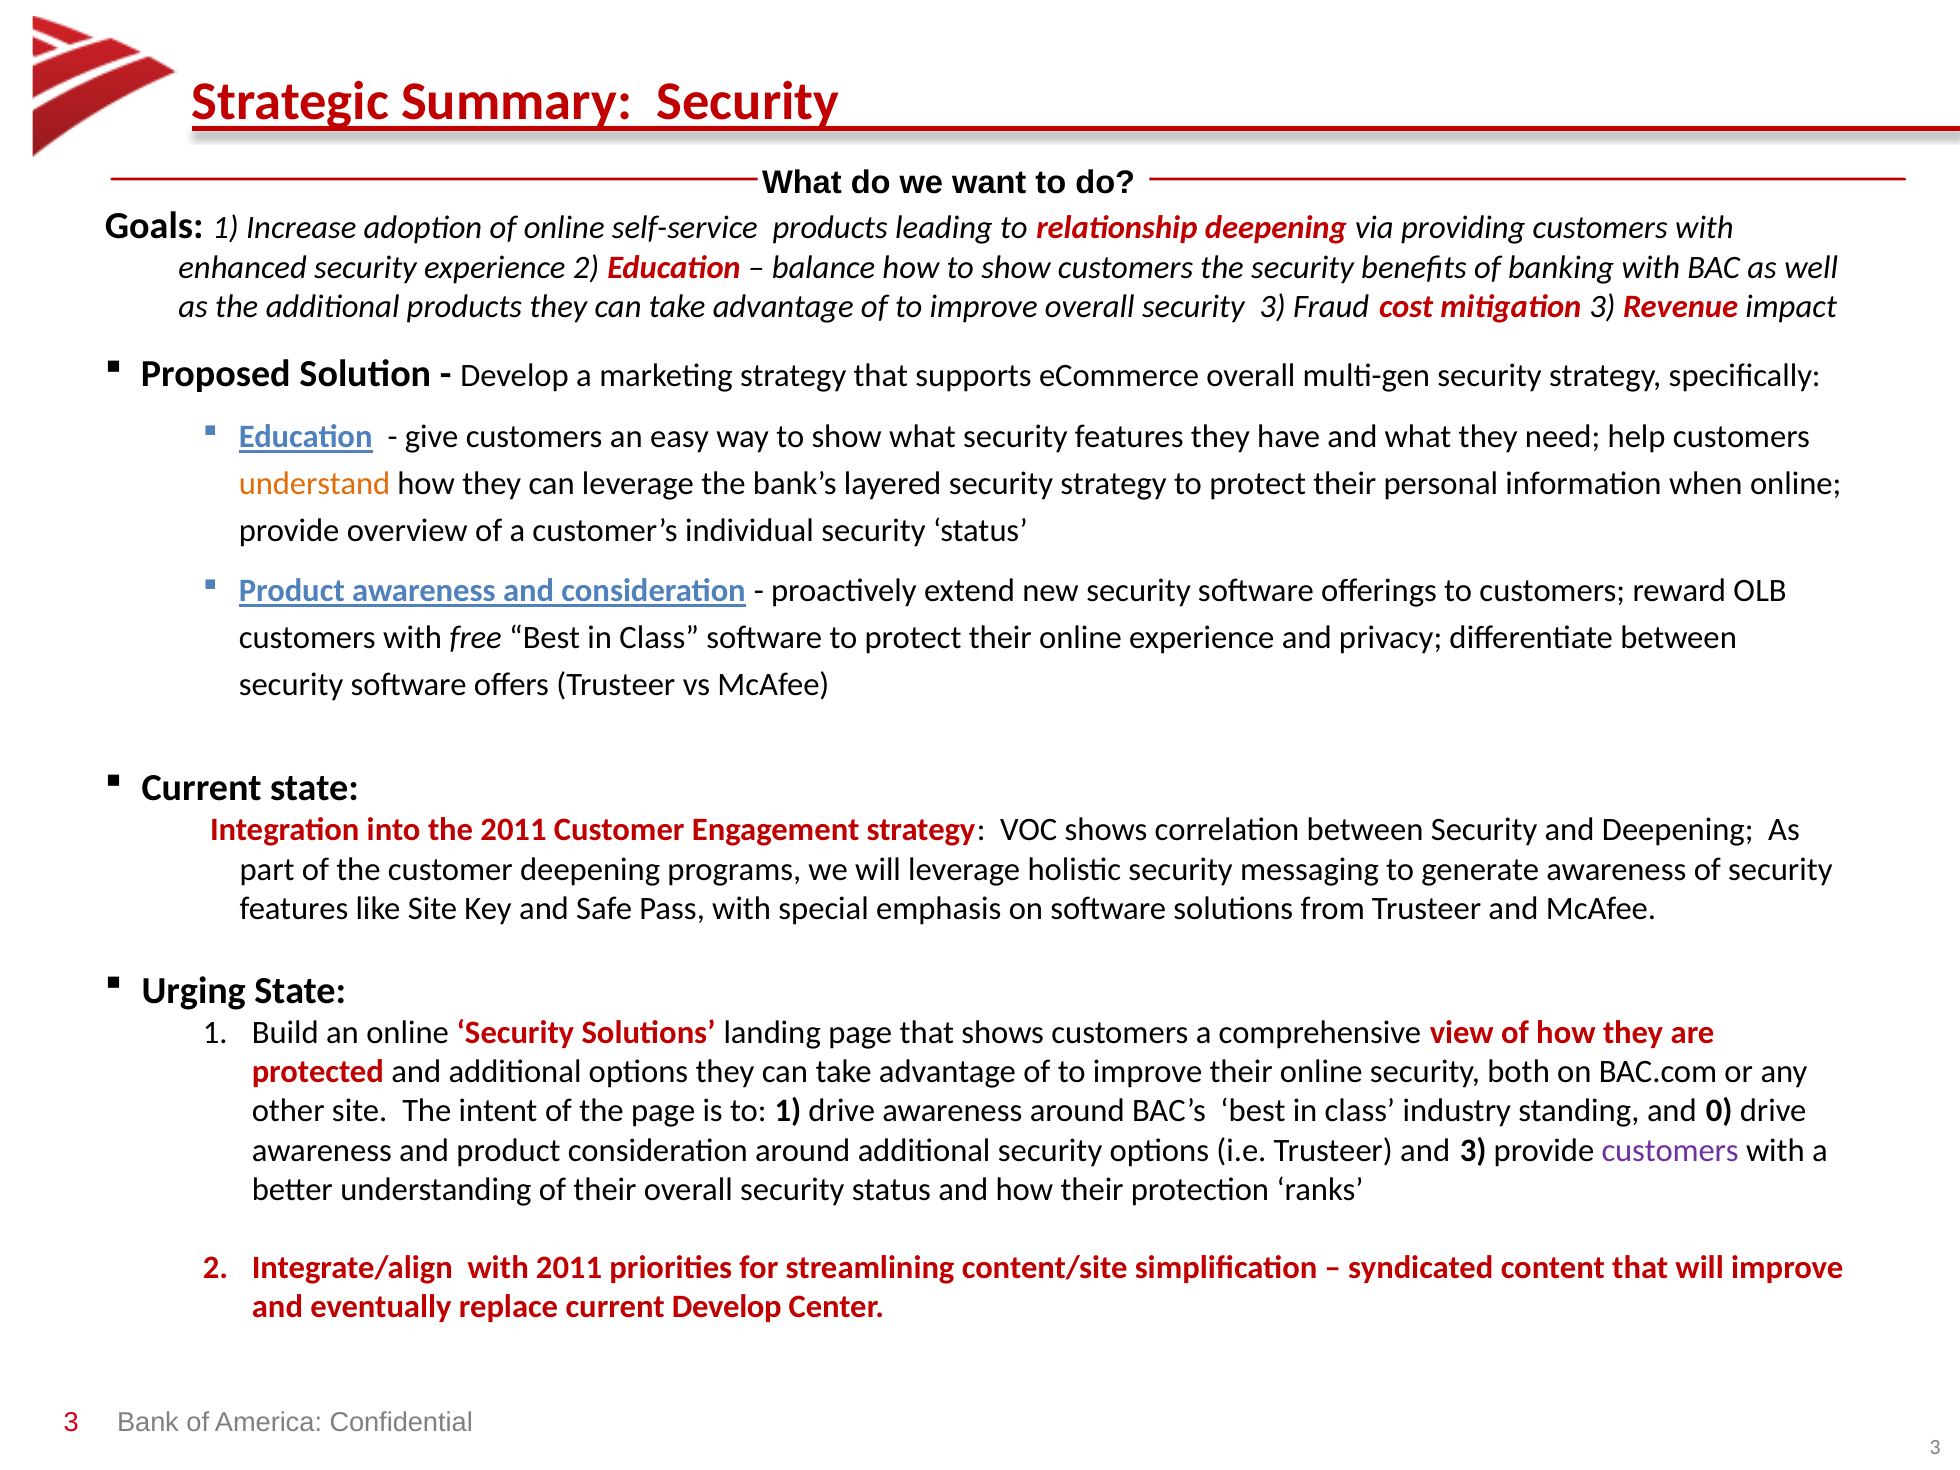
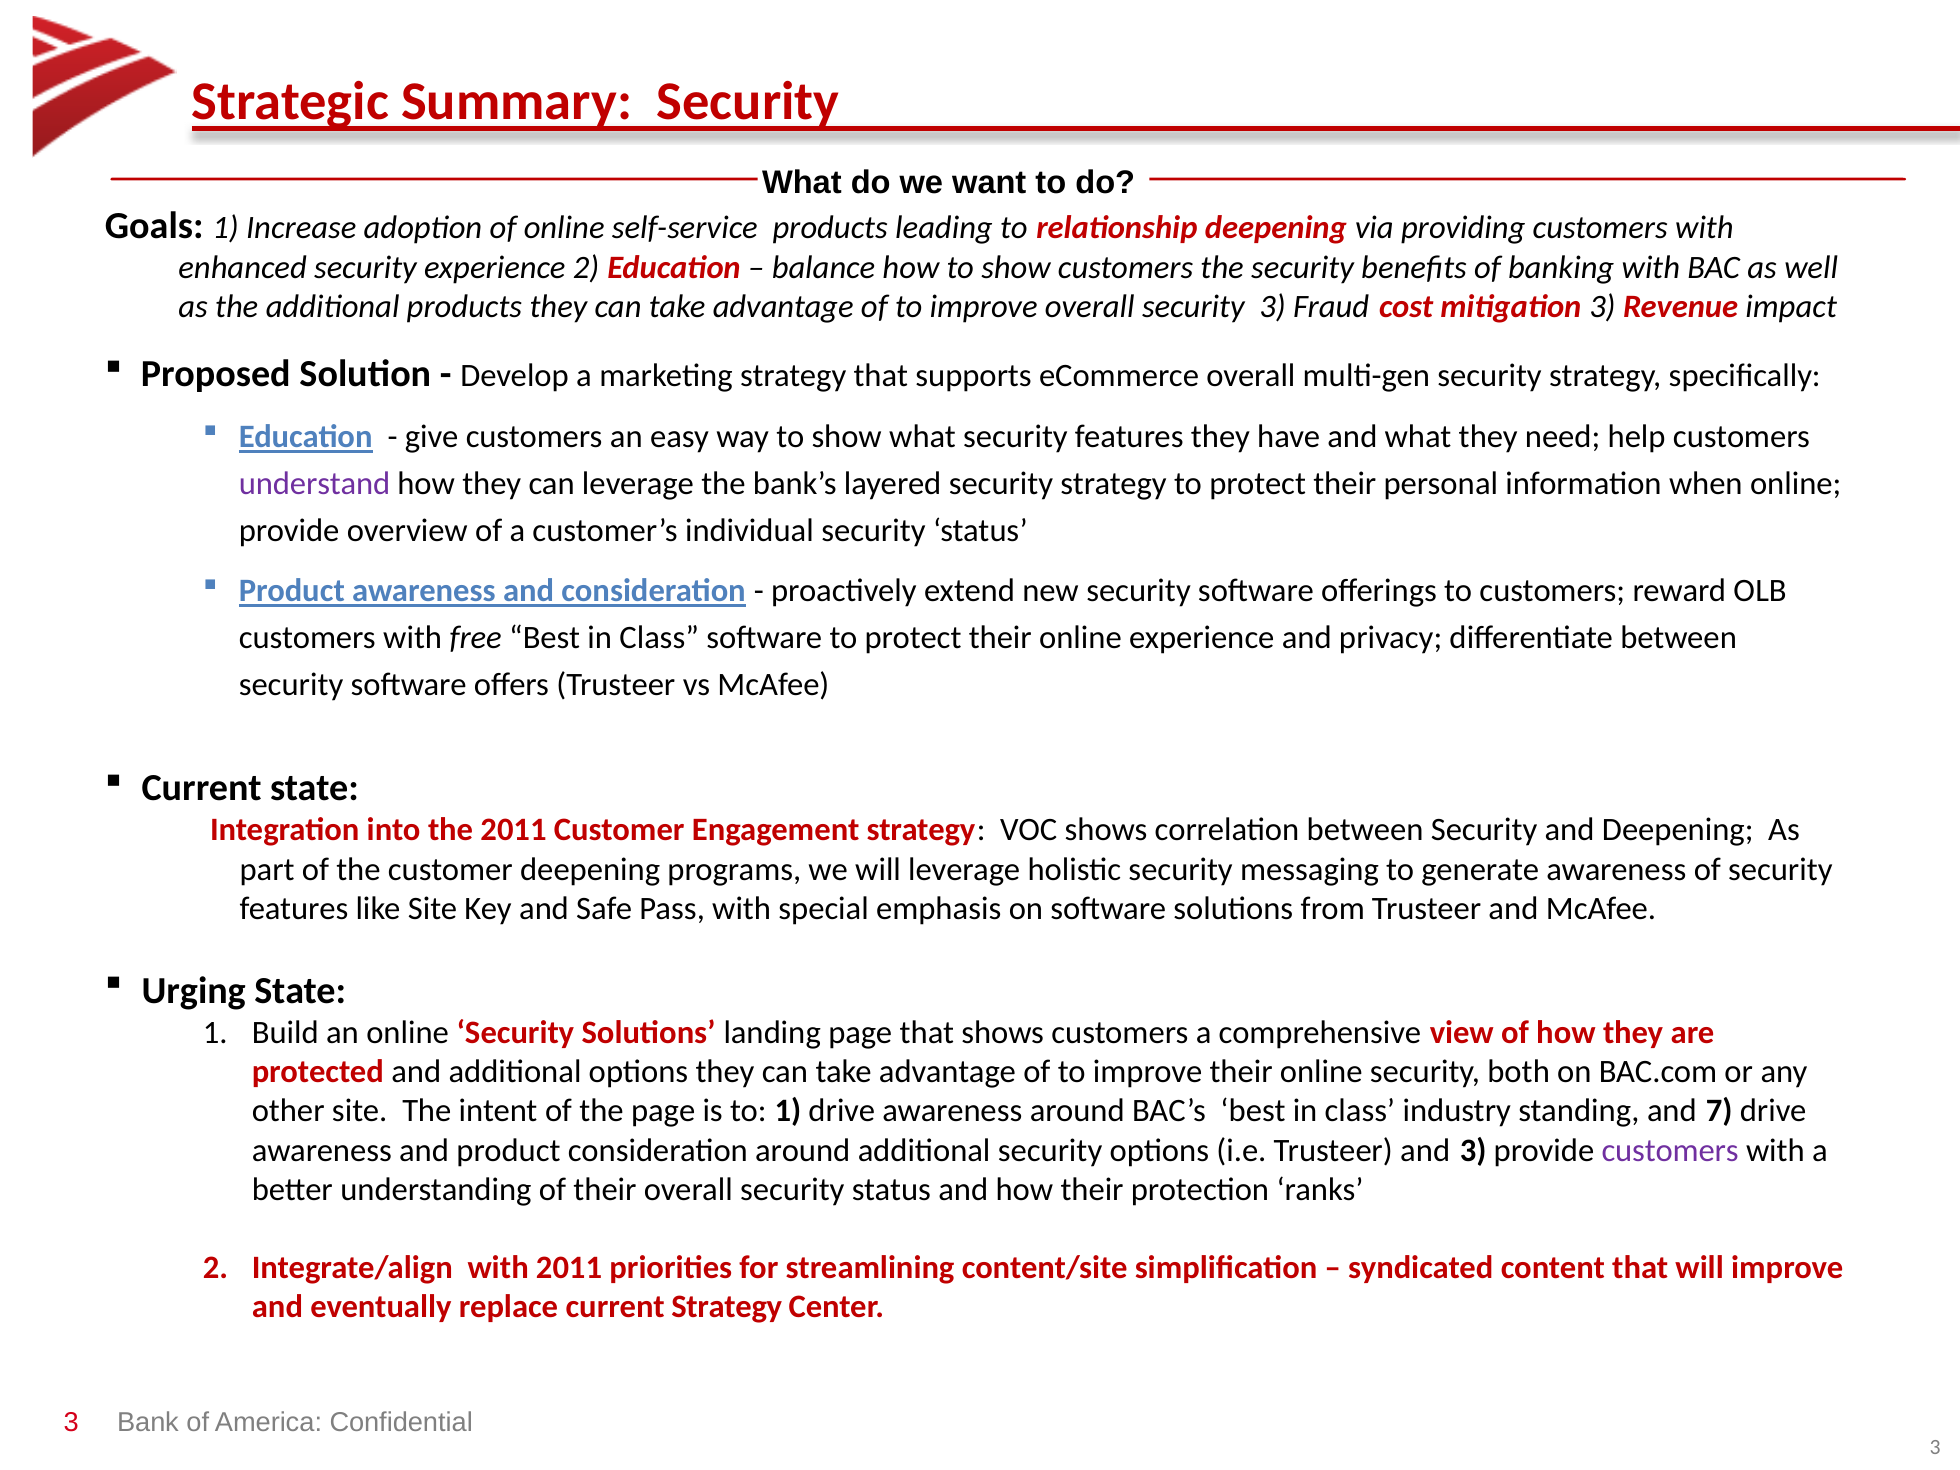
understand colour: orange -> purple
0: 0 -> 7
current Develop: Develop -> Strategy
